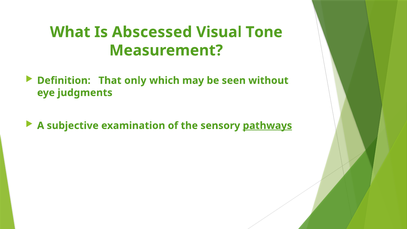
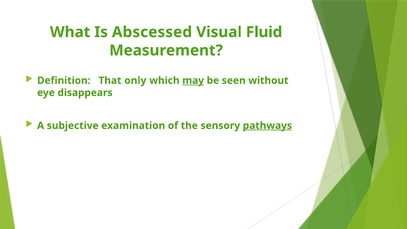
Tone: Tone -> Fluid
may underline: none -> present
judgments: judgments -> disappears
